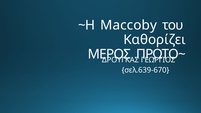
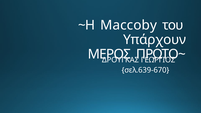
Καθορίζει: Καθορίζει -> Υπάρχουν
